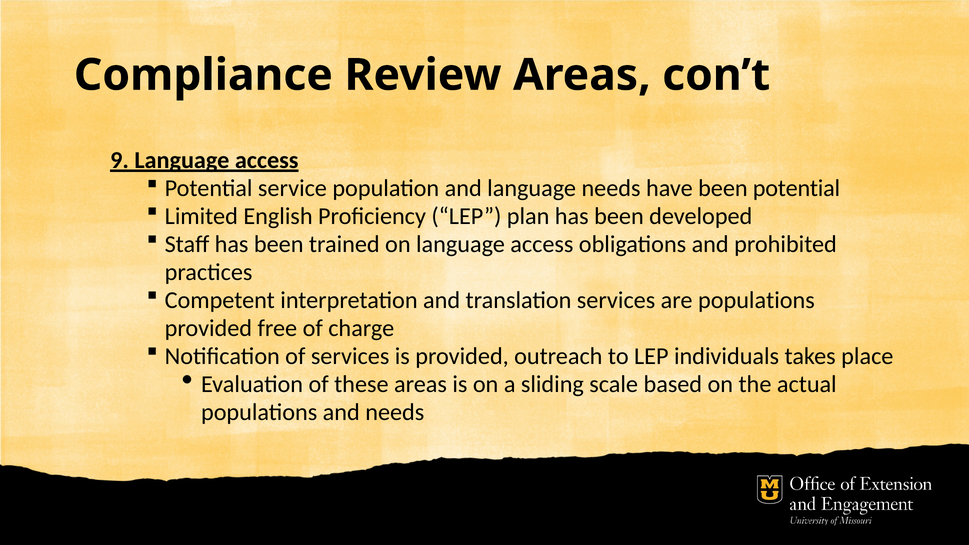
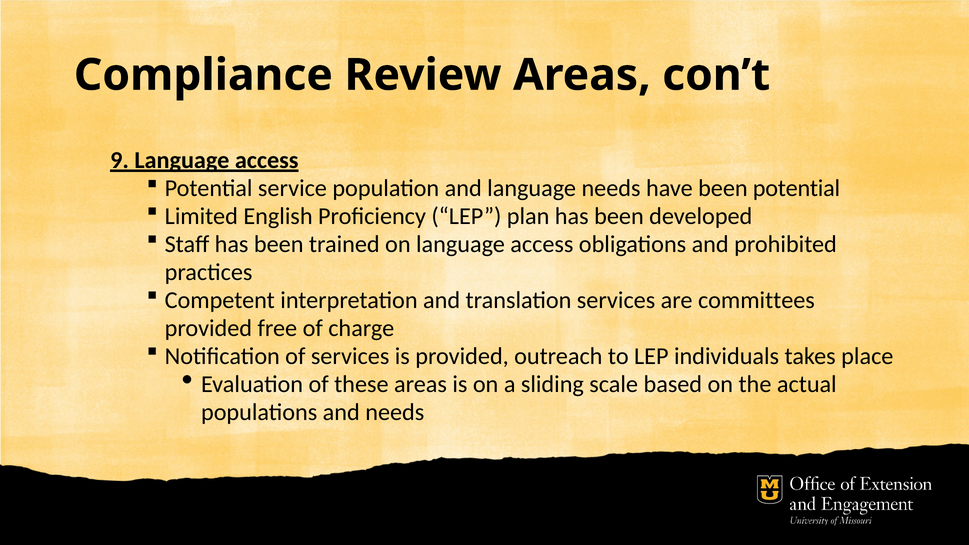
are populations: populations -> committees
